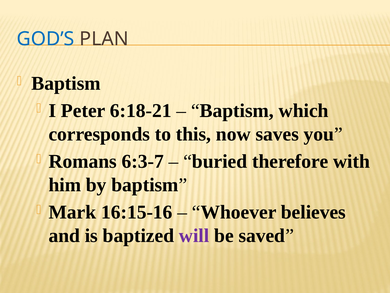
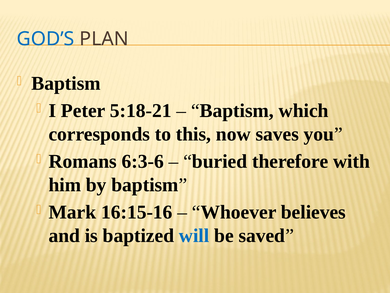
6:18-21: 6:18-21 -> 5:18-21
6:3-7: 6:3-7 -> 6:3-6
will colour: purple -> blue
